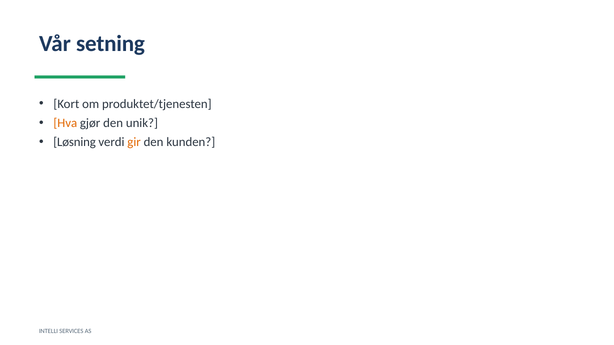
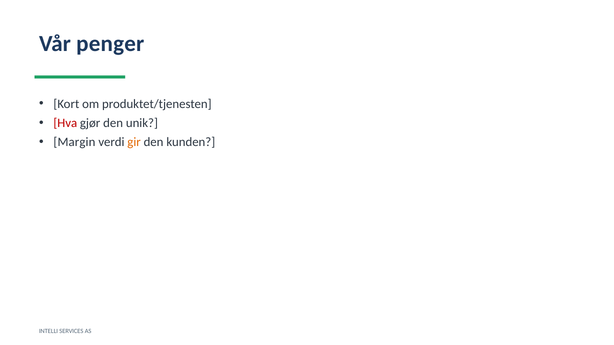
setning: setning -> penger
Hva colour: orange -> red
Løsning: Løsning -> Margin
